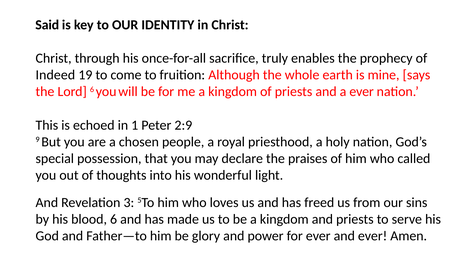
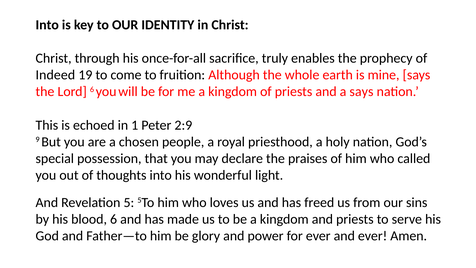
Said at (47, 25): Said -> Into
a ever: ever -> says
3: 3 -> 5
